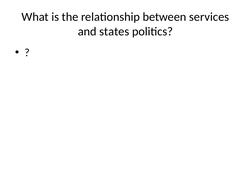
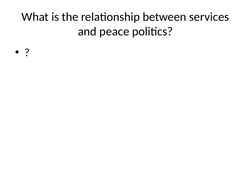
states: states -> peace
